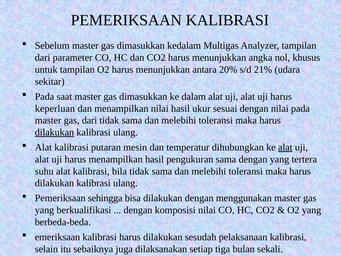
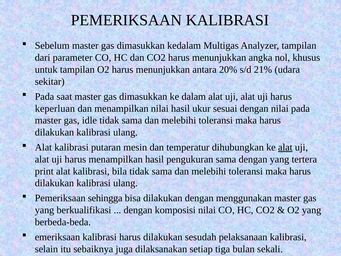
gas dari: dari -> idle
dilakukan at (54, 132) underline: present -> none
suhu: suhu -> print
